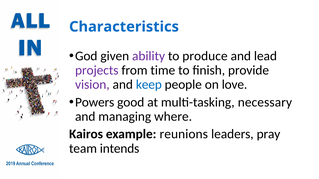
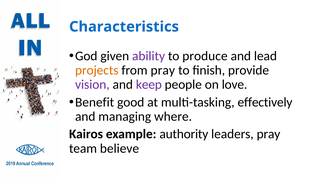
projects colour: purple -> orange
from time: time -> pray
keep colour: blue -> purple
Powers: Powers -> Benefit
necessary: necessary -> effectively
reunions: reunions -> authority
intends: intends -> believe
